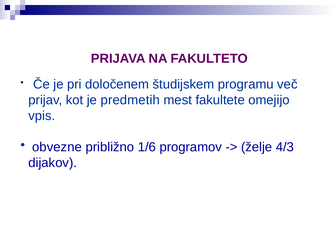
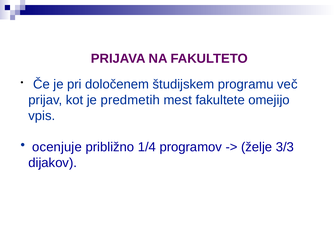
obvezne: obvezne -> ocenjuje
1/6: 1/6 -> 1/4
4/3: 4/3 -> 3/3
